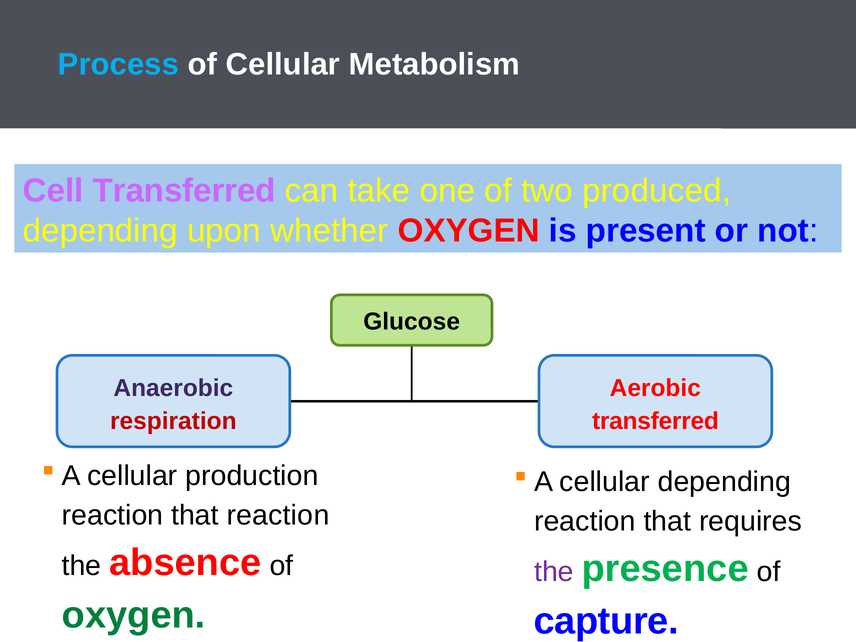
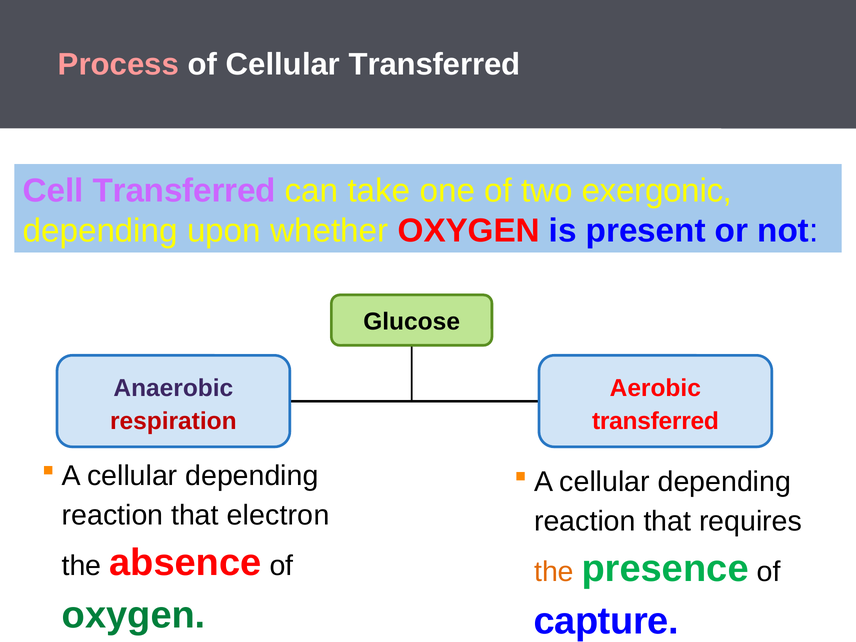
Process colour: light blue -> pink
Cellular Metabolism: Metabolism -> Transferred
produced: produced -> exergonic
production at (252, 476): production -> depending
that reaction: reaction -> electron
the at (554, 572) colour: purple -> orange
